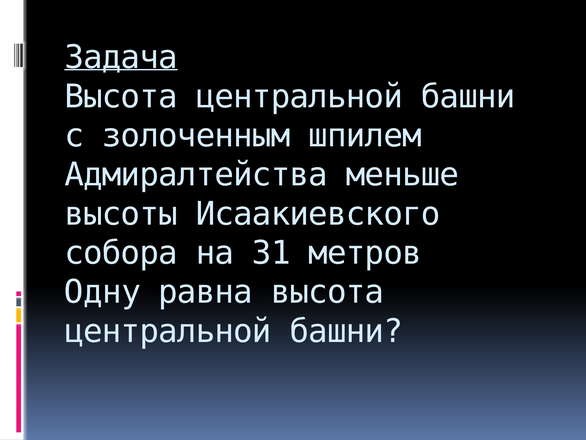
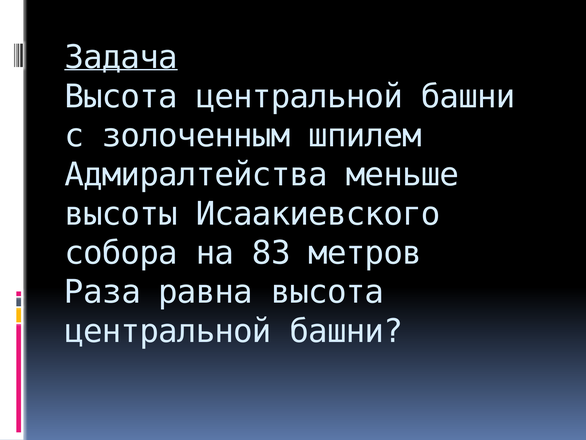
31: 31 -> 83
Одну: Одну -> Раза
